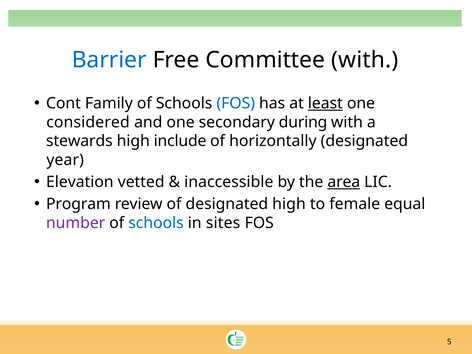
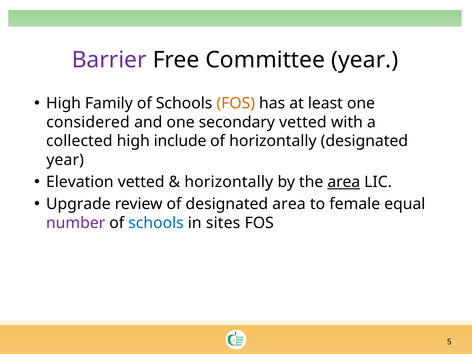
Barrier colour: blue -> purple
Committee with: with -> year
Cont at (63, 103): Cont -> High
FOS at (236, 103) colour: blue -> orange
least underline: present -> none
secondary during: during -> vetted
stewards: stewards -> collected
inaccessible at (229, 182): inaccessible -> horizontally
Program: Program -> Upgrade
designated high: high -> area
